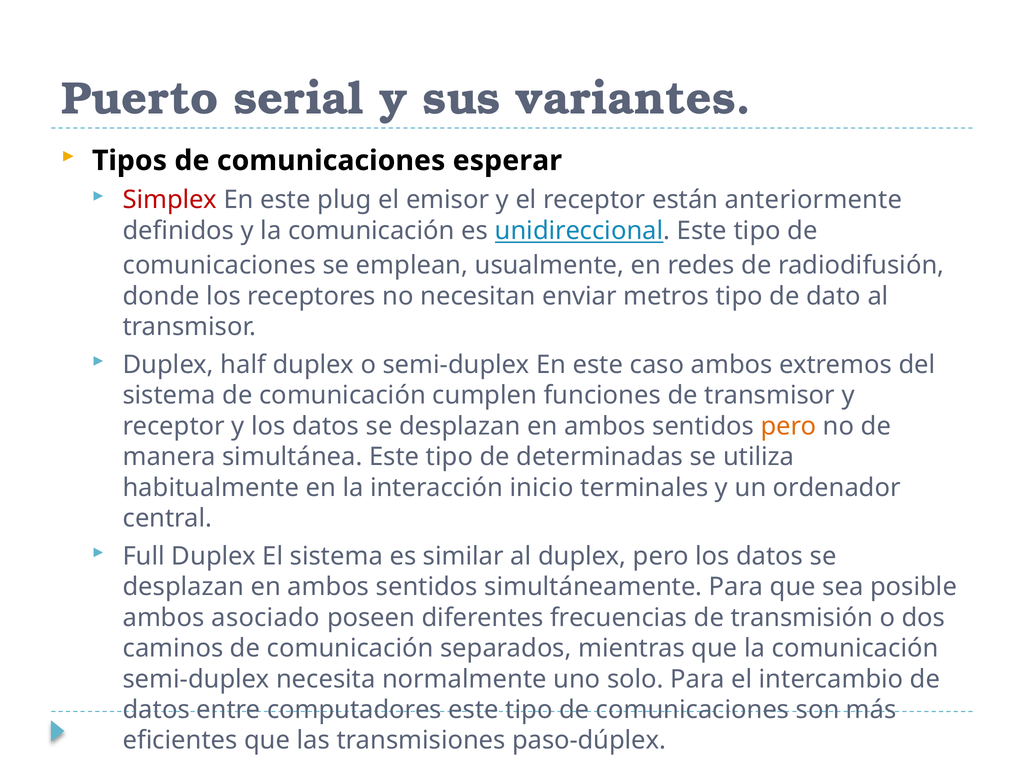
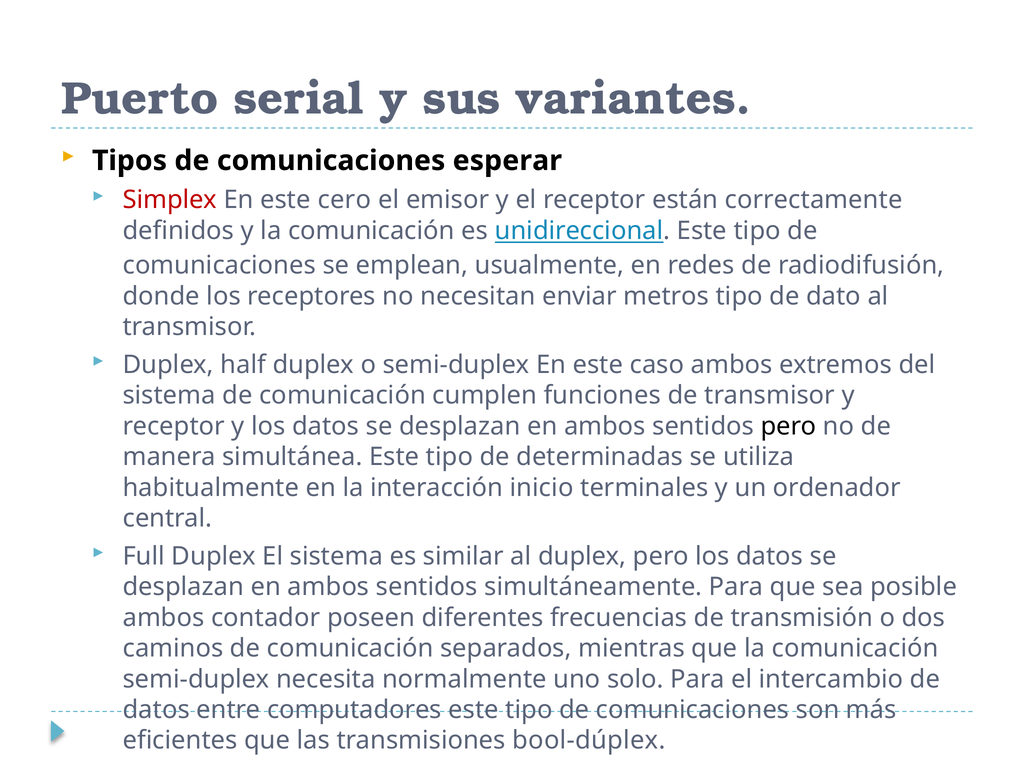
plug: plug -> cero
anteriormente: anteriormente -> correctamente
pero at (789, 426) colour: orange -> black
asociado: asociado -> contador
paso-dúplex: paso-dúplex -> bool-dúplex
